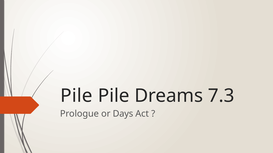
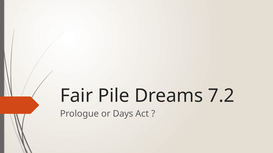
Pile at (76, 96): Pile -> Fair
7.3: 7.3 -> 7.2
